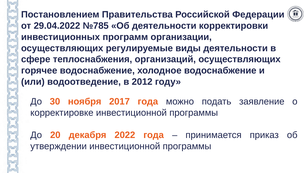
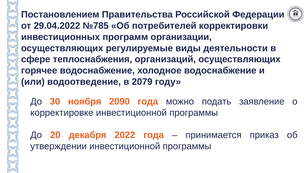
Об деятельности: деятельности -> потребителей
2012: 2012 -> 2079
2017: 2017 -> 2090
